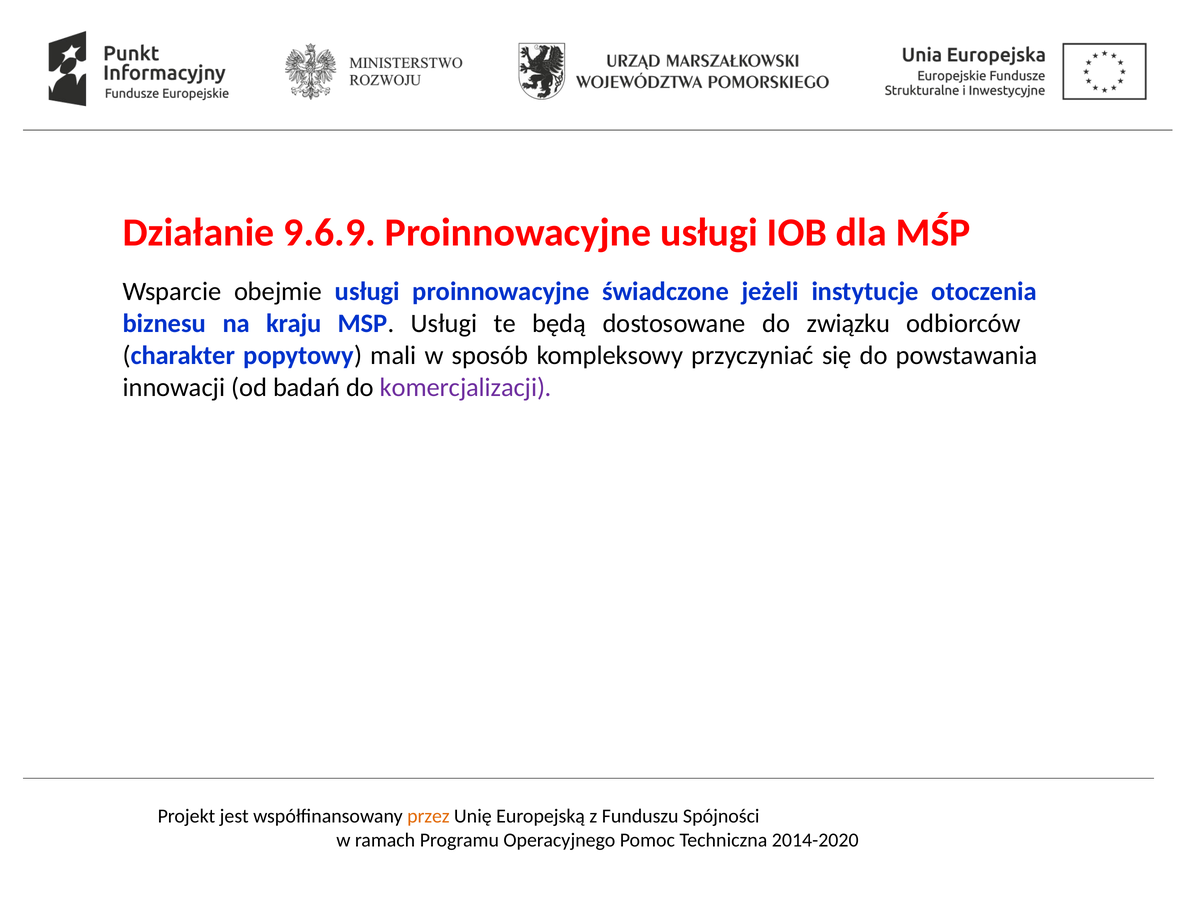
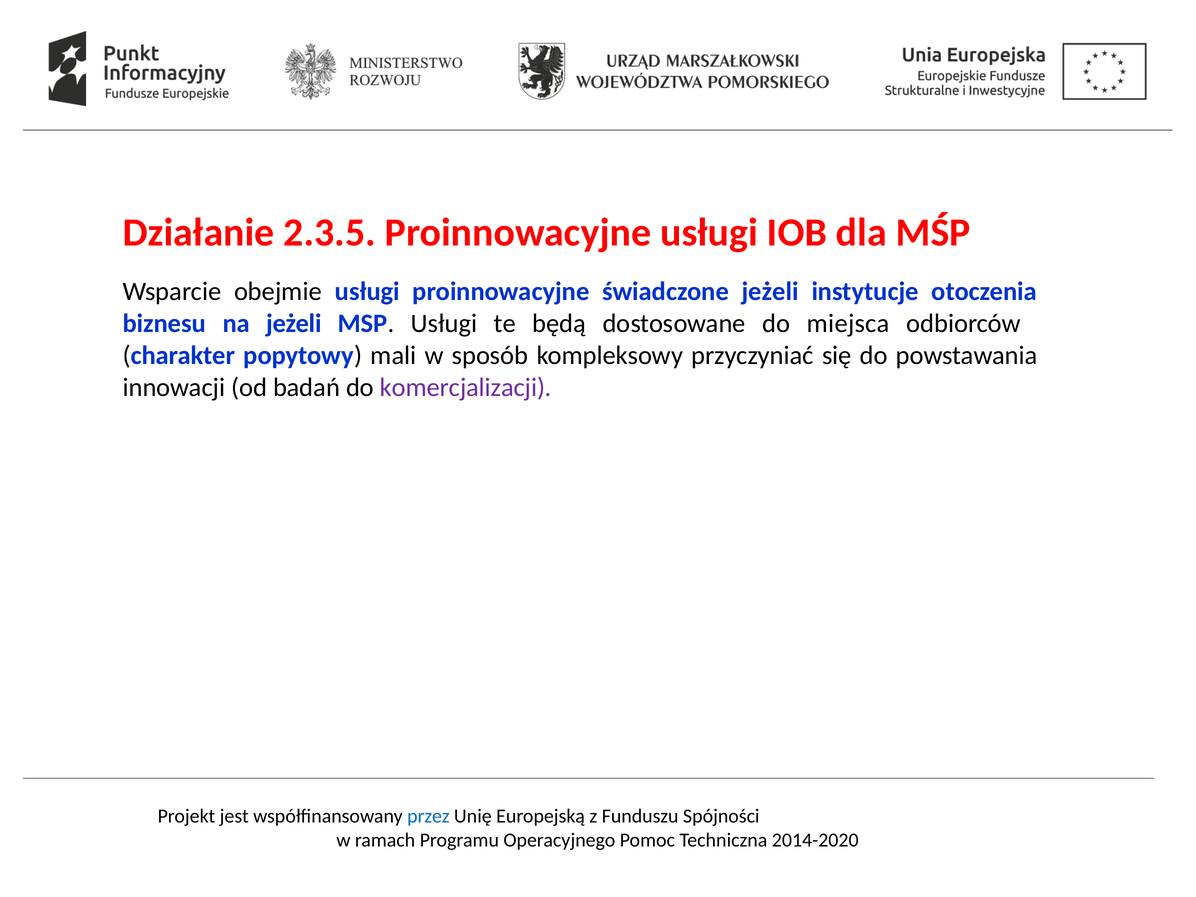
9.6.9: 9.6.9 -> 2.3.5
na kraju: kraju -> jeżeli
związku: związku -> miejsca
przez colour: orange -> blue
